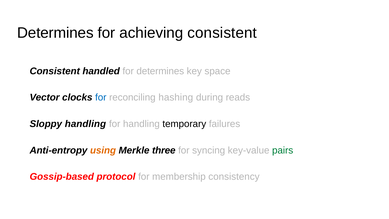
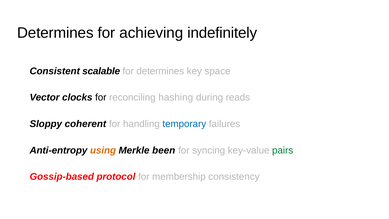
achieving consistent: consistent -> indefinitely
handled: handled -> scalable
for at (101, 97) colour: blue -> black
Sloppy handling: handling -> coherent
temporary colour: black -> blue
three: three -> been
